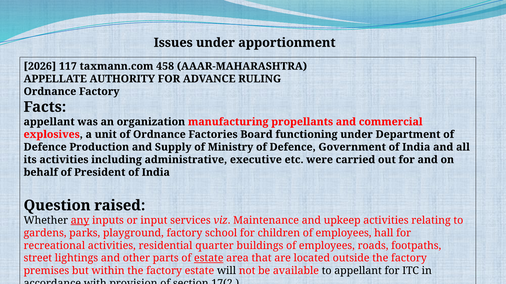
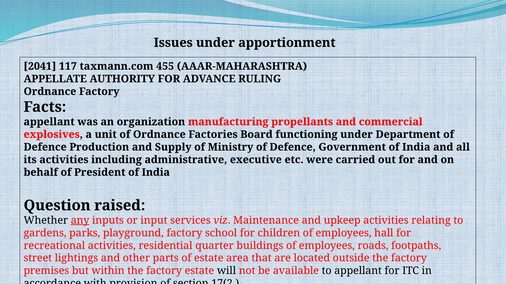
2026: 2026 -> 2041
458: 458 -> 455
estate at (209, 259) underline: present -> none
